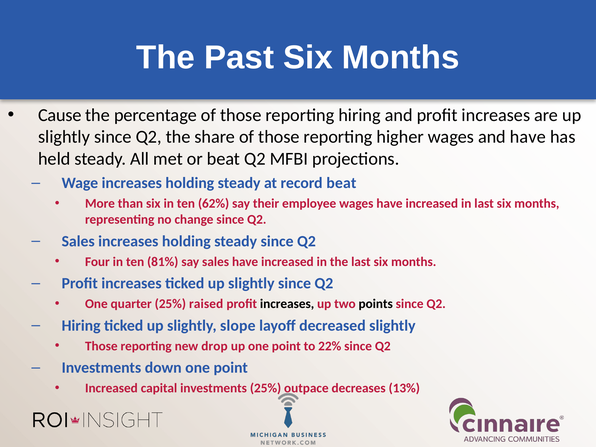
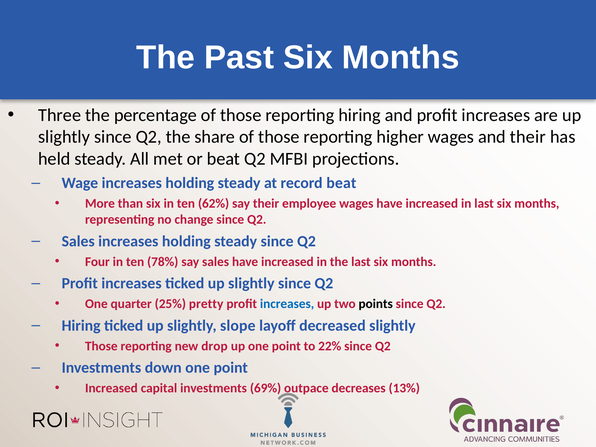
Cause: Cause -> Three
and have: have -> their
81%: 81% -> 78%
raised: raised -> pretty
increases at (287, 304) colour: black -> blue
investments 25%: 25% -> 69%
